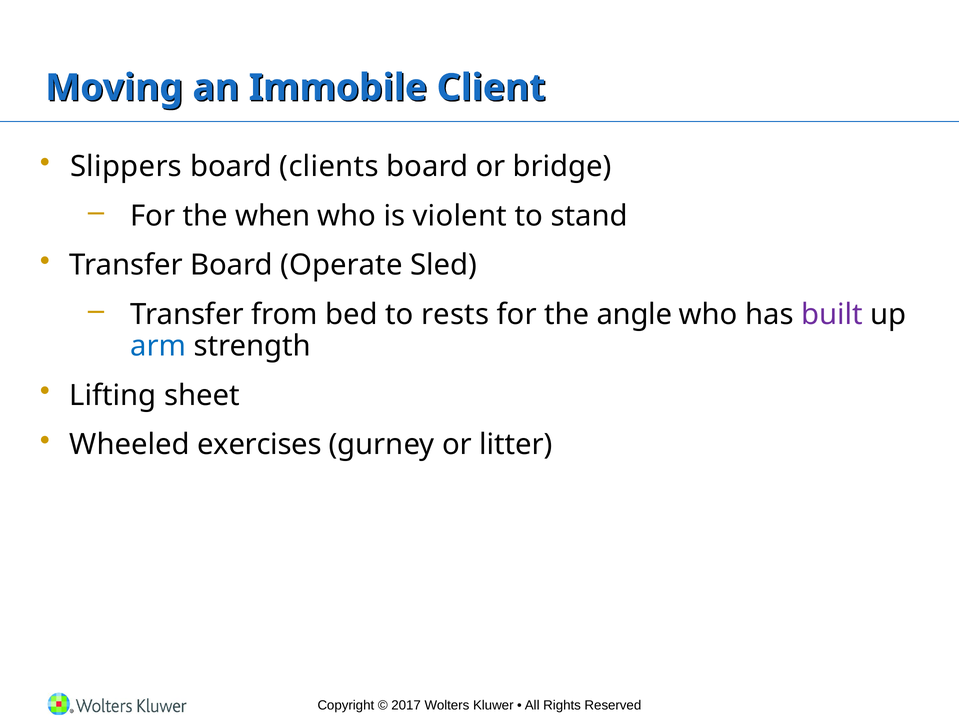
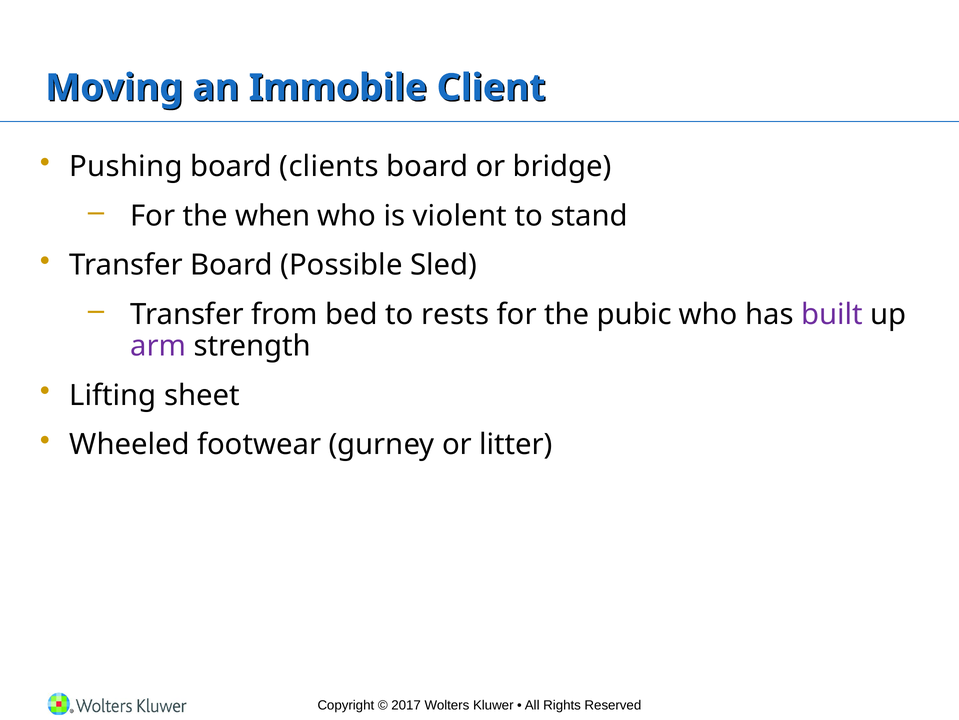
Slippers: Slippers -> Pushing
Operate: Operate -> Possible
angle: angle -> pubic
arm colour: blue -> purple
exercises: exercises -> footwear
